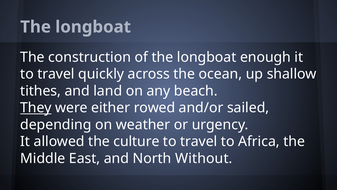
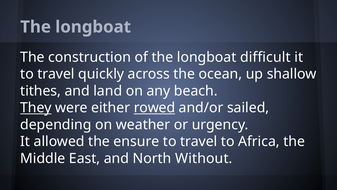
enough: enough -> difficult
rowed underline: none -> present
culture: culture -> ensure
